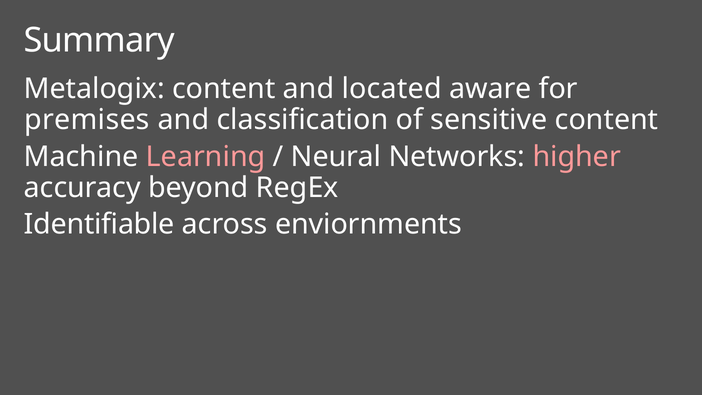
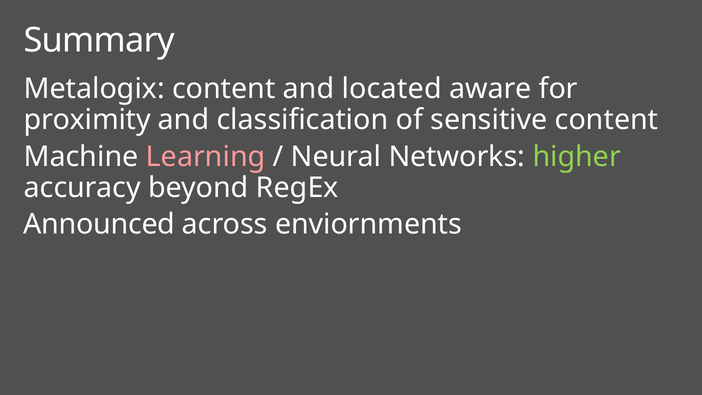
premises: premises -> proximity
higher colour: pink -> light green
Identifiable: Identifiable -> Announced
